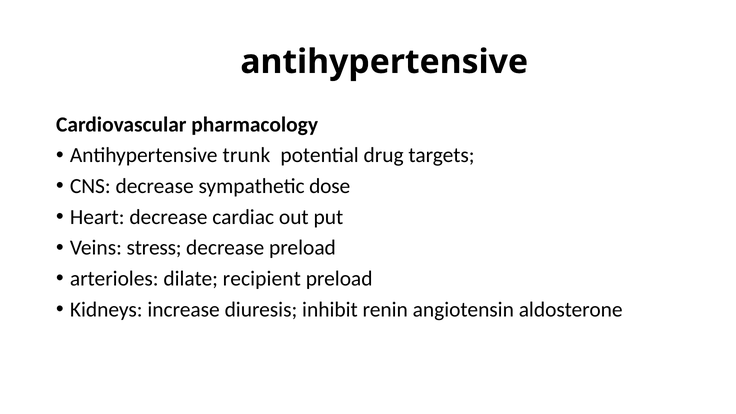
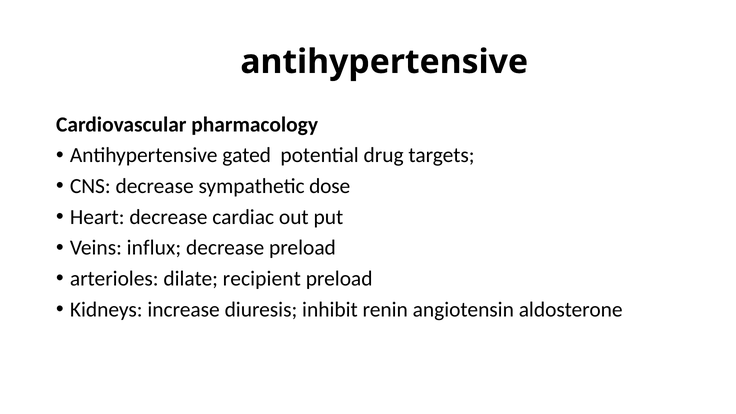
trunk: trunk -> gated
stress: stress -> influx
